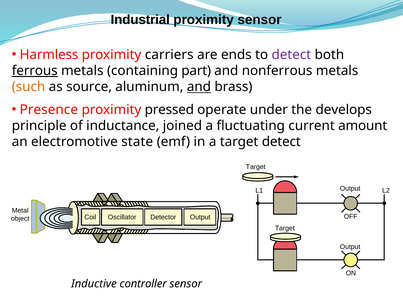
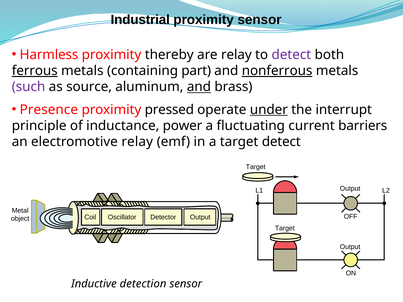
carriers: carriers -> thereby
are ends: ends -> relay
nonferrous underline: none -> present
such colour: orange -> purple
under underline: none -> present
develops: develops -> interrupt
joined: joined -> power
amount: amount -> barriers
electromotive state: state -> relay
controller: controller -> detection
